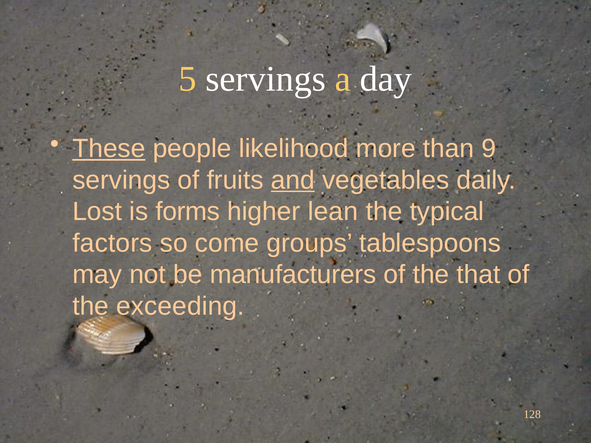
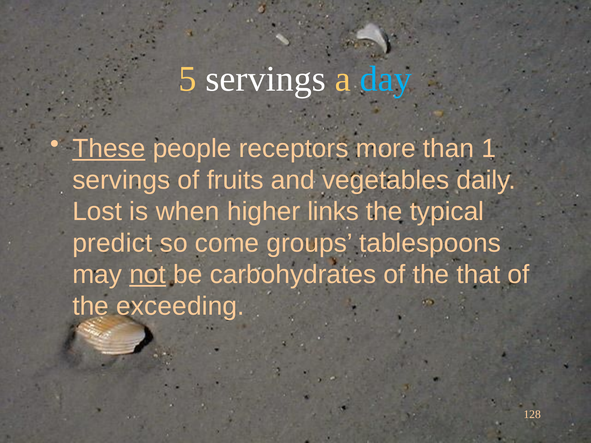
day colour: white -> light blue
likelihood: likelihood -> receptors
9: 9 -> 1
and underline: present -> none
forms: forms -> when
lean: lean -> links
factors: factors -> predict
not underline: none -> present
manufacturers: manufacturers -> carbohydrates
